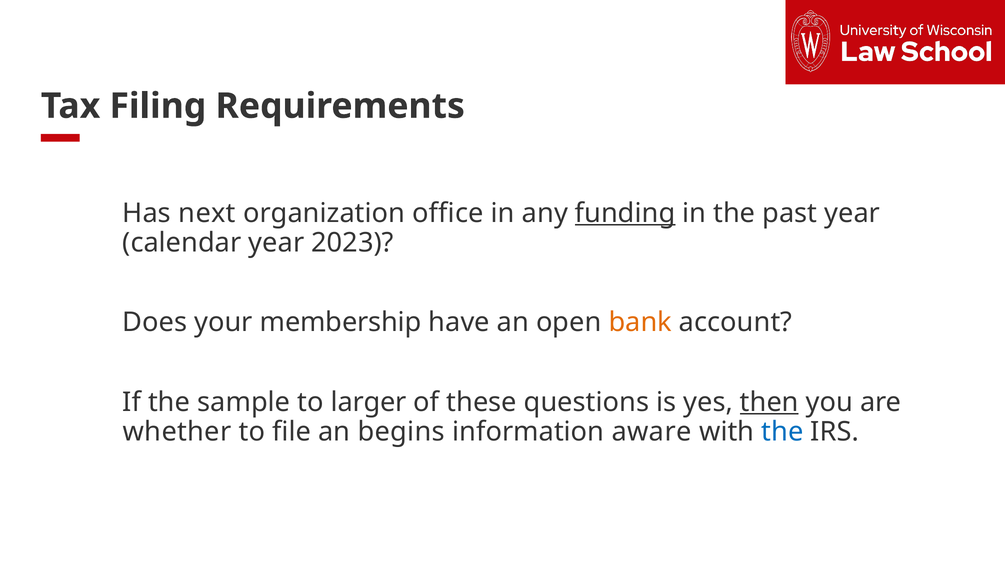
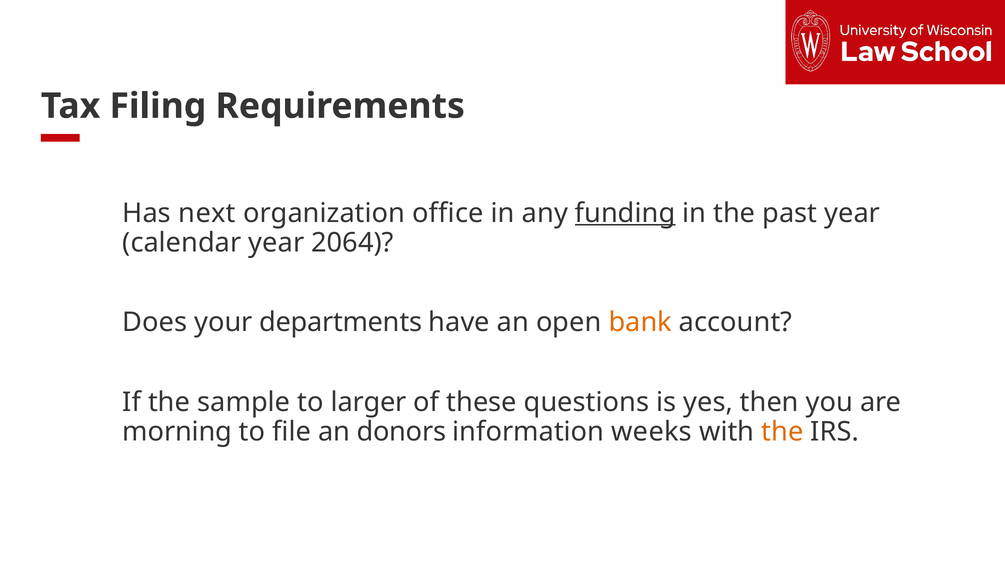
2023: 2023 -> 2064
membership: membership -> departments
then underline: present -> none
whether: whether -> morning
begins: begins -> donors
aware: aware -> weeks
the at (782, 432) colour: blue -> orange
